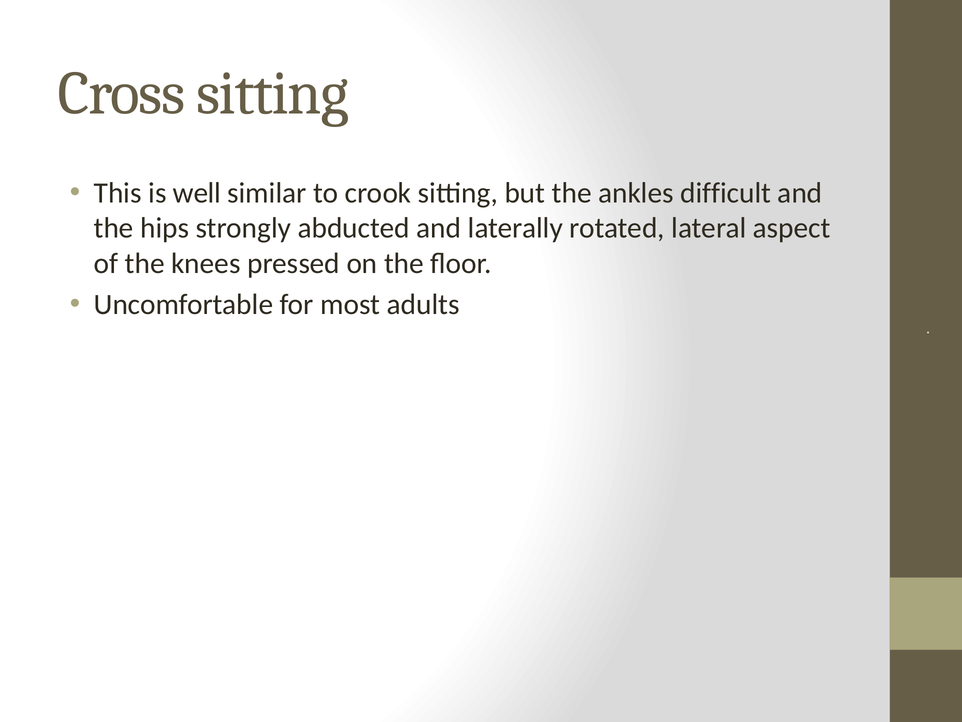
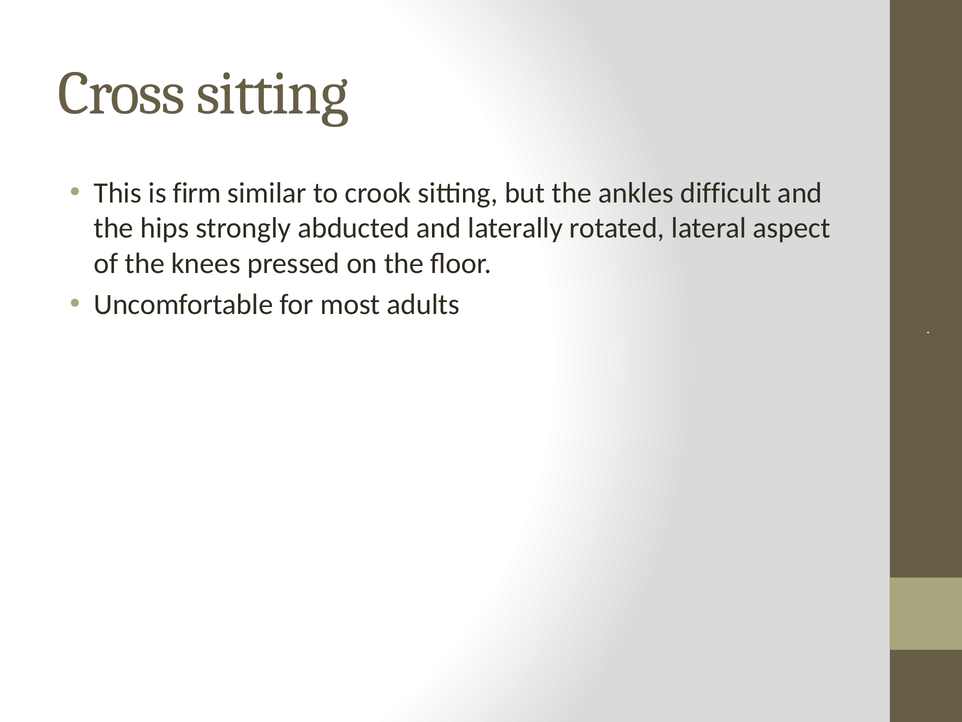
well: well -> firm
